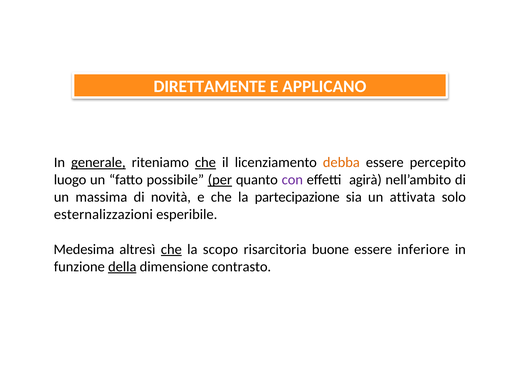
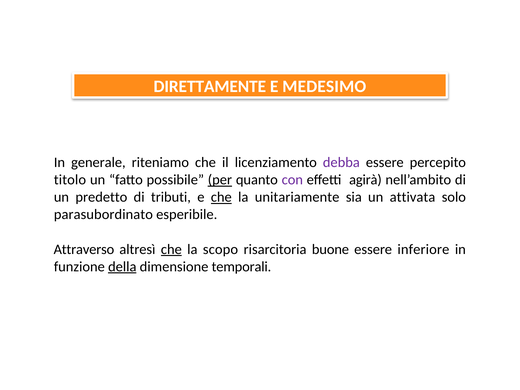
APPLICANO: APPLICANO -> MEDESIMO
generale underline: present -> none
che at (205, 163) underline: present -> none
debba colour: orange -> purple
luogo: luogo -> titolo
massima: massima -> predetto
novità: novità -> tributi
che at (221, 197) underline: none -> present
partecipazione: partecipazione -> unitariamente
esternalizzazioni: esternalizzazioni -> parasubordinato
Medesima: Medesima -> Attraverso
contrasto: contrasto -> temporali
